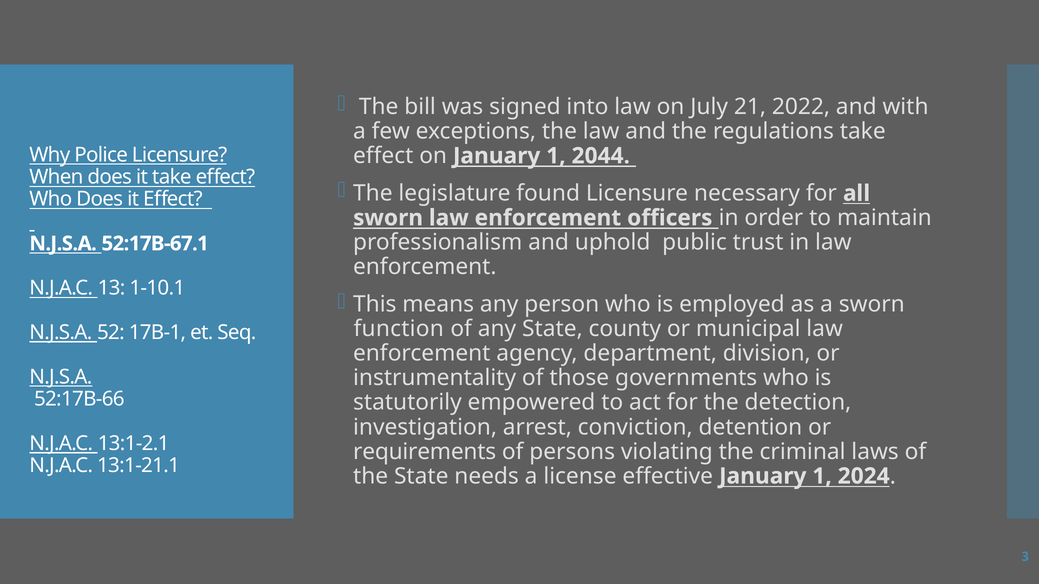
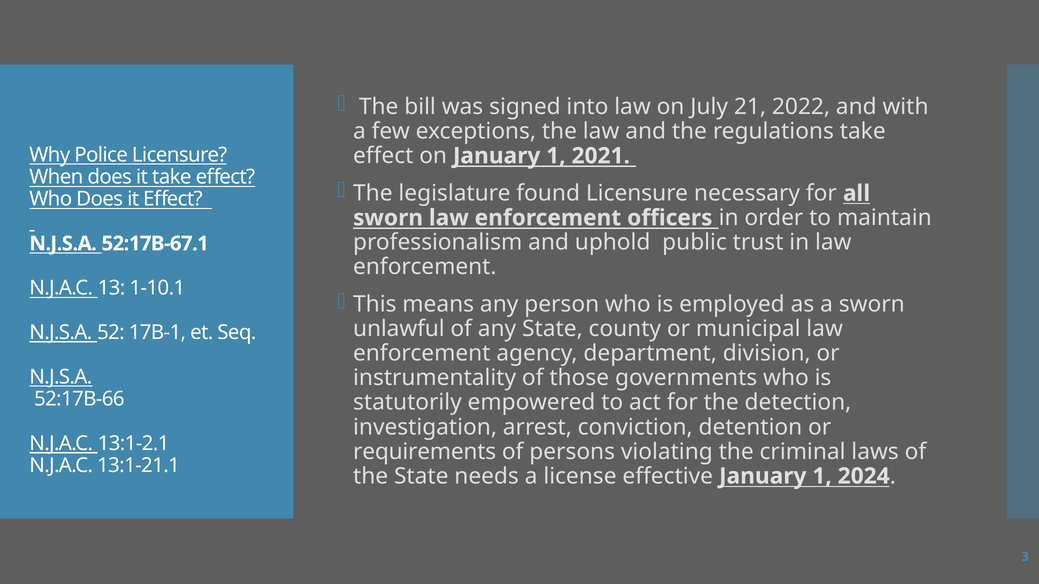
2044: 2044 -> 2021
function: function -> unlawful
